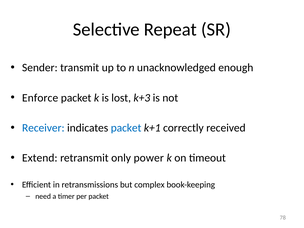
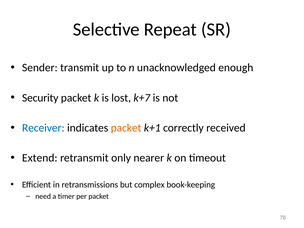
Enforce: Enforce -> Security
k+3: k+3 -> k+7
packet at (126, 128) colour: blue -> orange
power: power -> nearer
